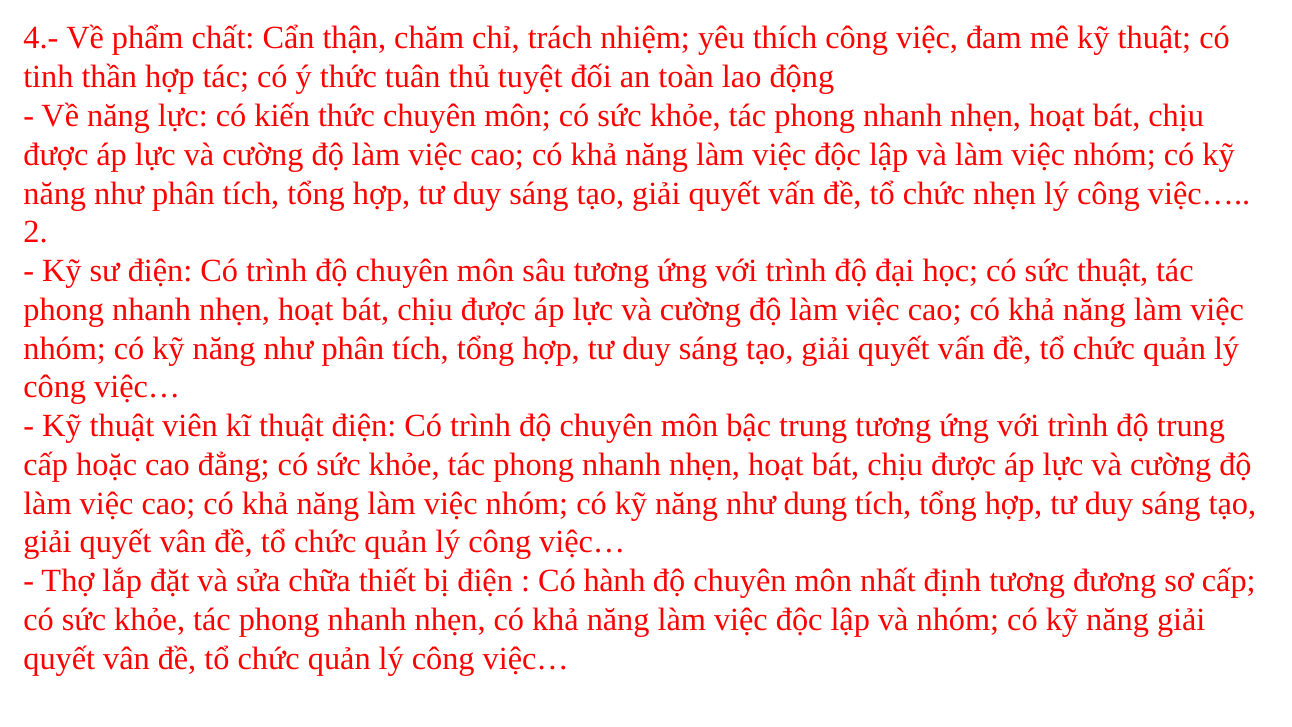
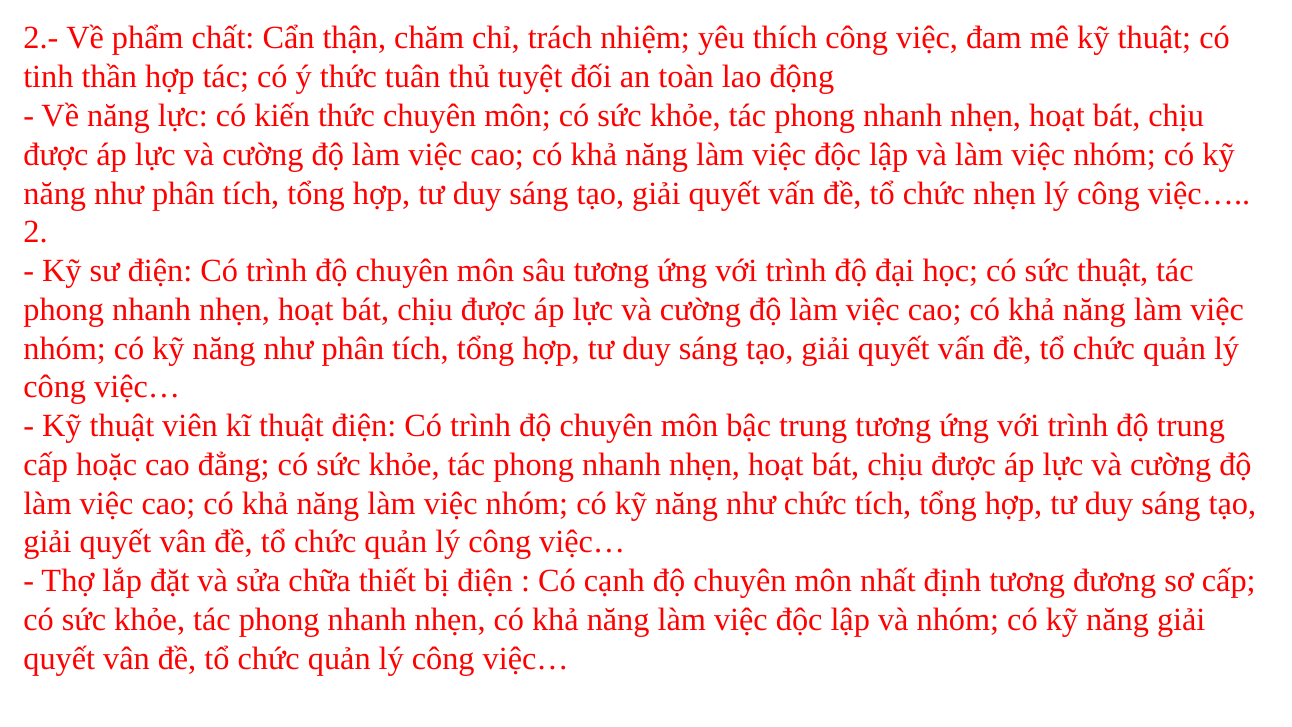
4.-: 4.- -> 2.-
như dung: dung -> chức
hành: hành -> cạnh
